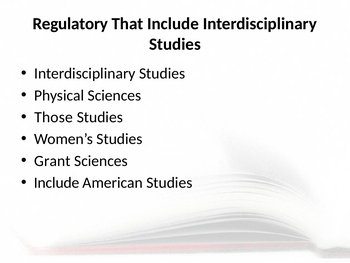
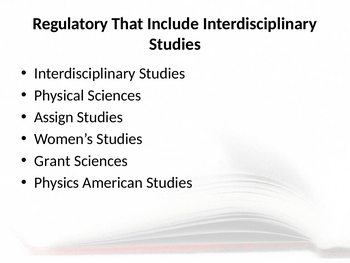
Those: Those -> Assign
Include at (57, 182): Include -> Physics
